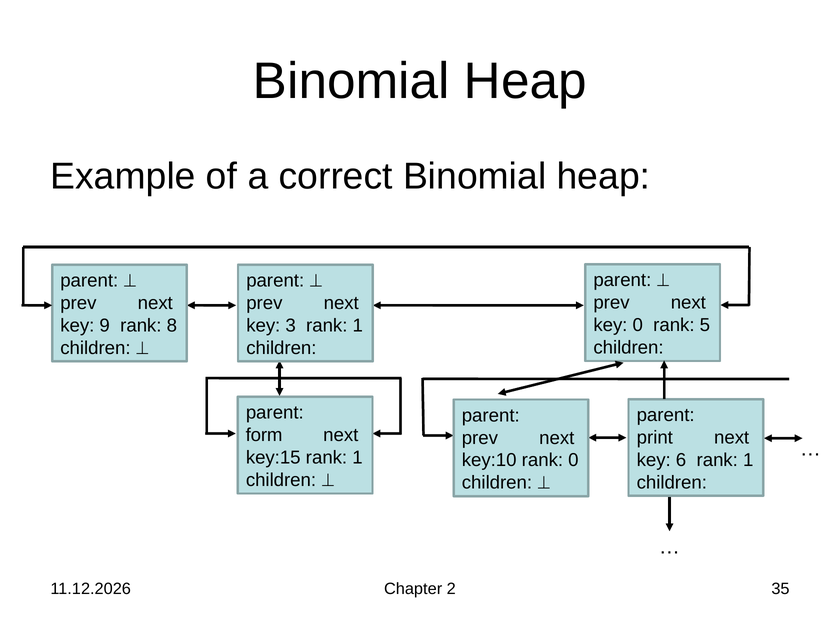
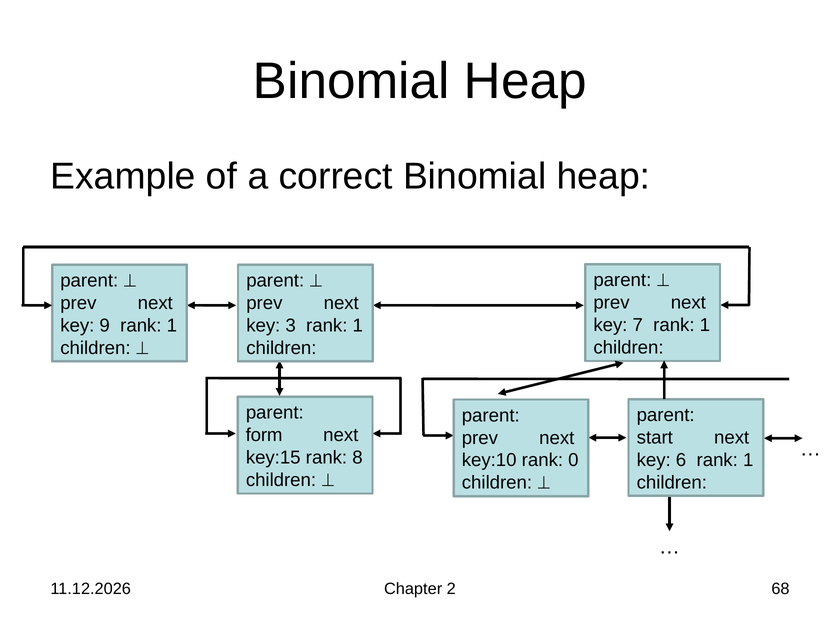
key 0: 0 -> 7
5 at (705, 325): 5 -> 1
9 rank 8: 8 -> 1
print: print -> start
key:15 rank 1: 1 -> 8
35: 35 -> 68
